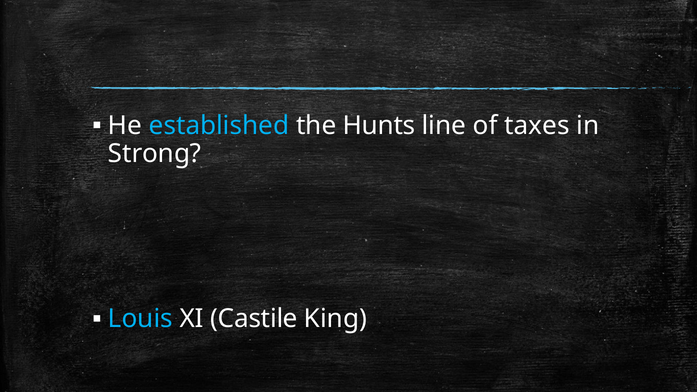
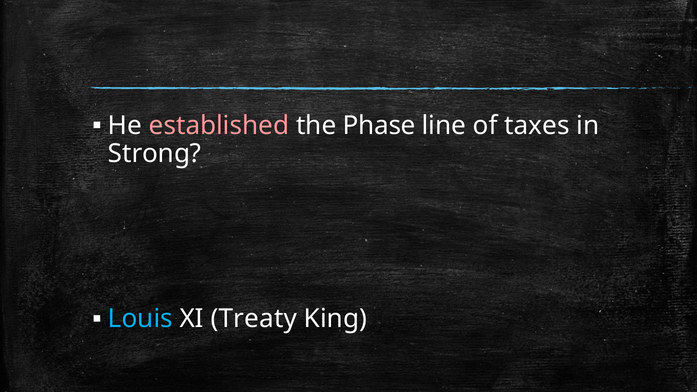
established colour: light blue -> pink
Hunts: Hunts -> Phase
Castile: Castile -> Treaty
